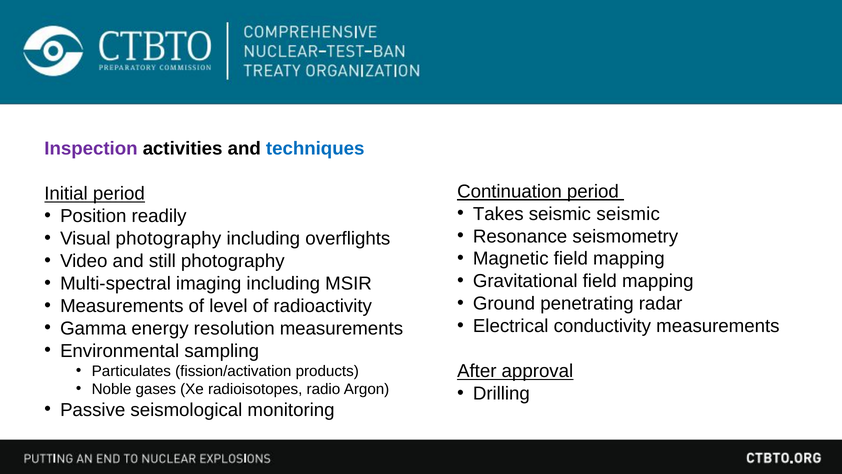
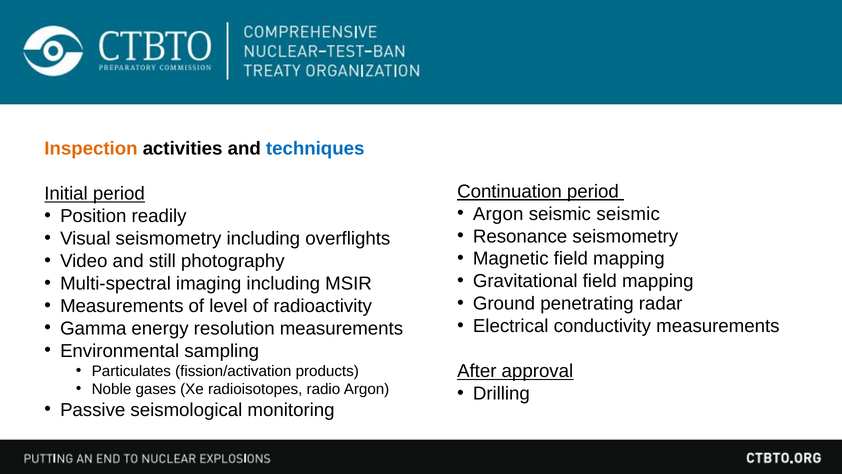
Inspection colour: purple -> orange
Takes at (498, 214): Takes -> Argon
Visual photography: photography -> seismometry
